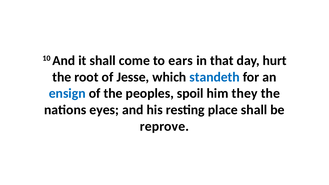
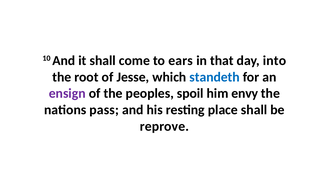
hurt: hurt -> into
ensign colour: blue -> purple
they: they -> envy
eyes: eyes -> pass
